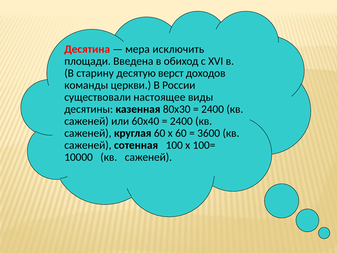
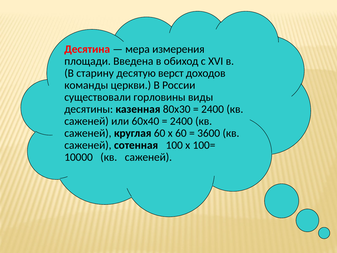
исключить: исключить -> измерения
настоящее: настоящее -> горловины
